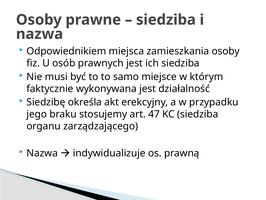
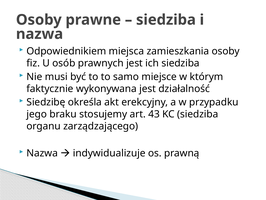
47: 47 -> 43
